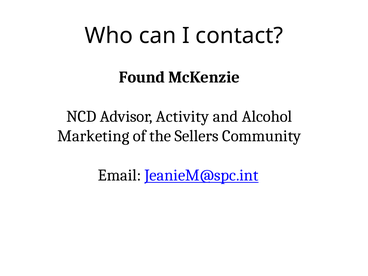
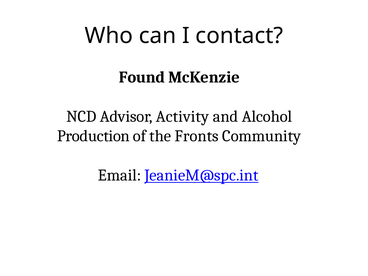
Marketing: Marketing -> Production
Sellers: Sellers -> Fronts
